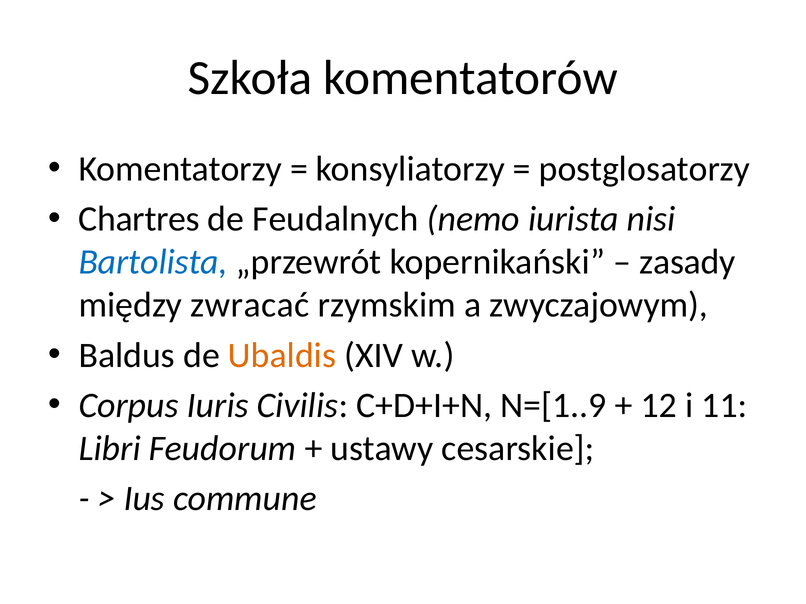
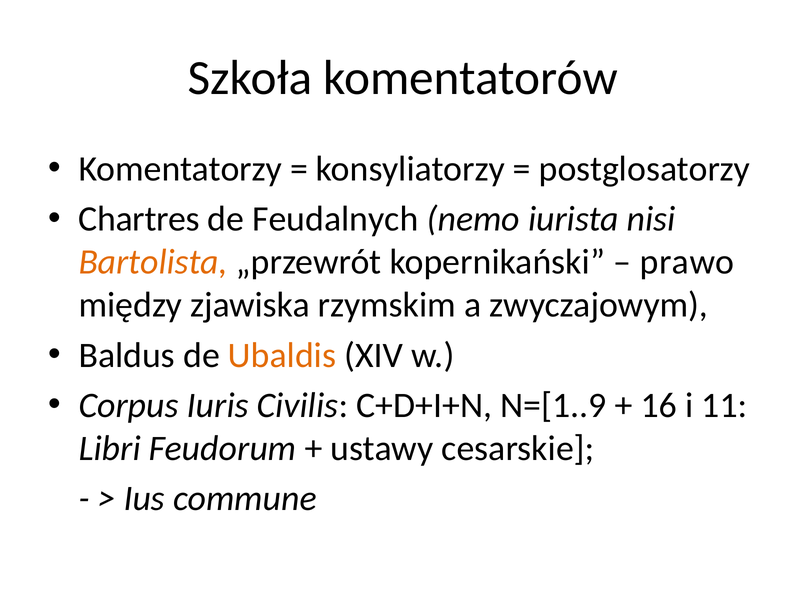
Bartolista colour: blue -> orange
zasady: zasady -> prawo
zwracać: zwracać -> zjawiska
12: 12 -> 16
